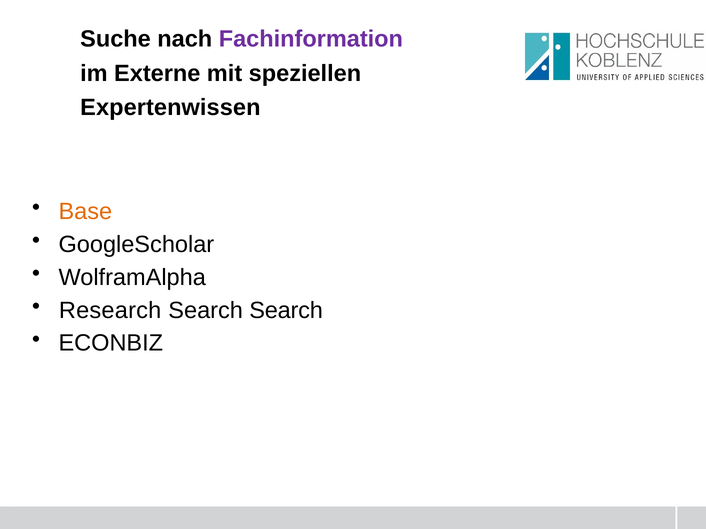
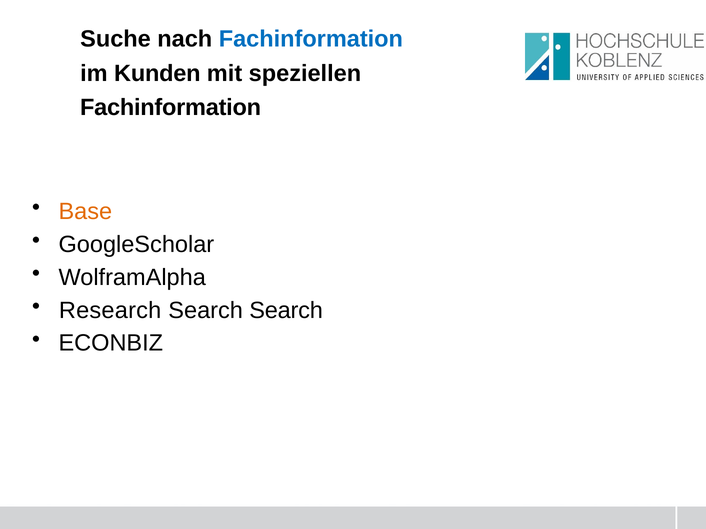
Fachinformation at (311, 39) colour: purple -> blue
Externe: Externe -> Kunden
Expertenwissen at (170, 107): Expertenwissen -> Fachinformation
